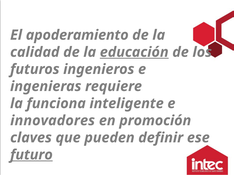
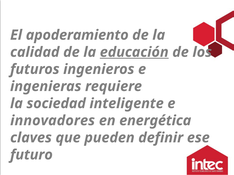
funciona: funciona -> sociedad
promoción: promoción -> energética
futuro underline: present -> none
